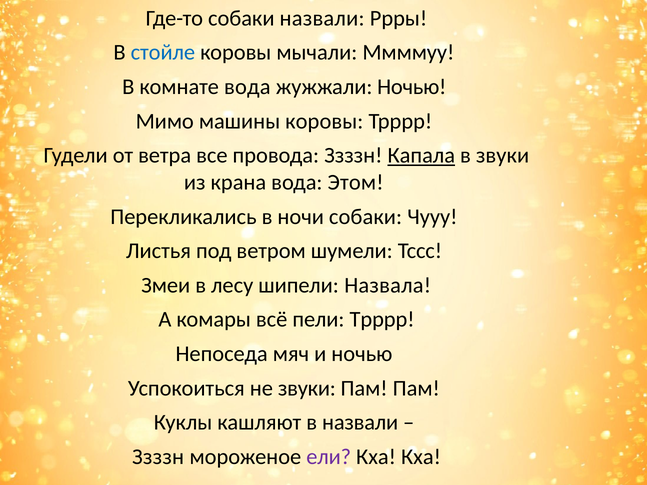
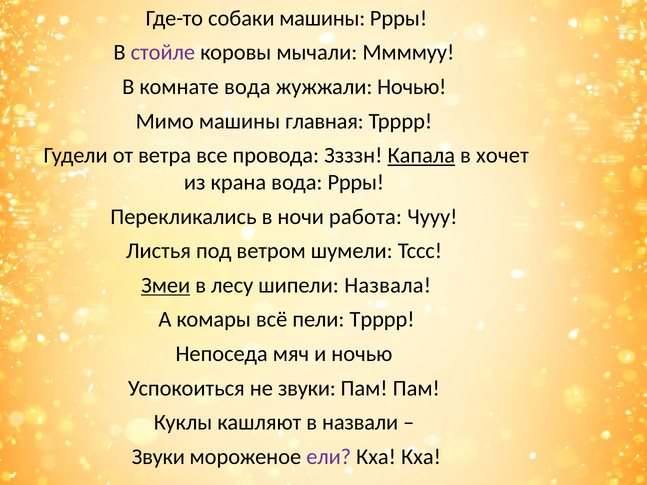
собаки назвали: назвали -> машины
стойле colour: blue -> purple
машины коровы: коровы -> главная
в звуки: звуки -> хочет
вода Этом: Этом -> Ррры
ночи собаки: собаки -> работа
Змеи underline: none -> present
Ззззн at (158, 457): Ззззн -> Звуки
